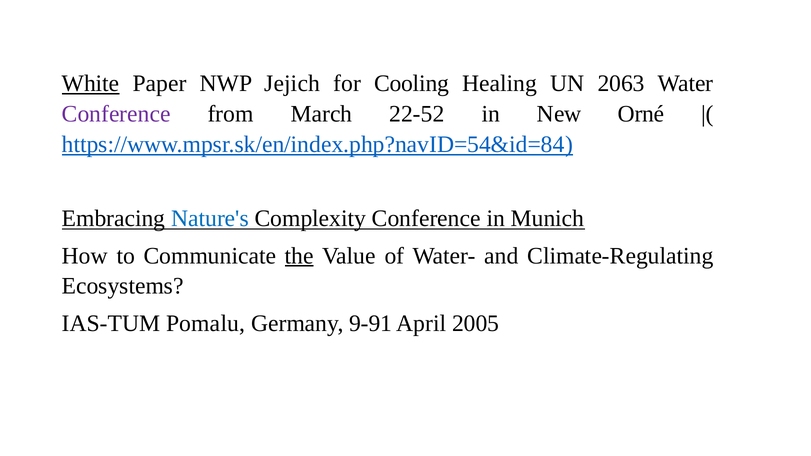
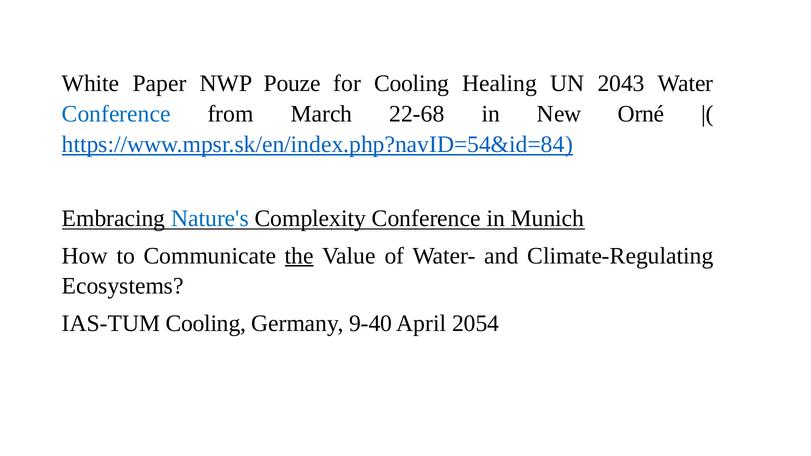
White underline: present -> none
Jejich: Jejich -> Pouze
2063: 2063 -> 2043
Conference at (116, 114) colour: purple -> blue
22-52: 22-52 -> 22-68
IAS-TUM Pomalu: Pomalu -> Cooling
9-91: 9-91 -> 9-40
2005: 2005 -> 2054
